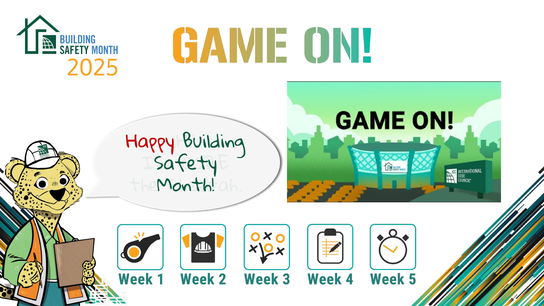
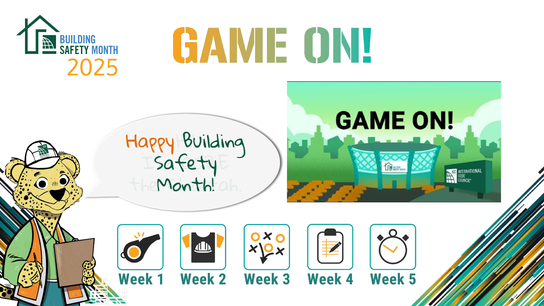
Happy colour: red -> orange
